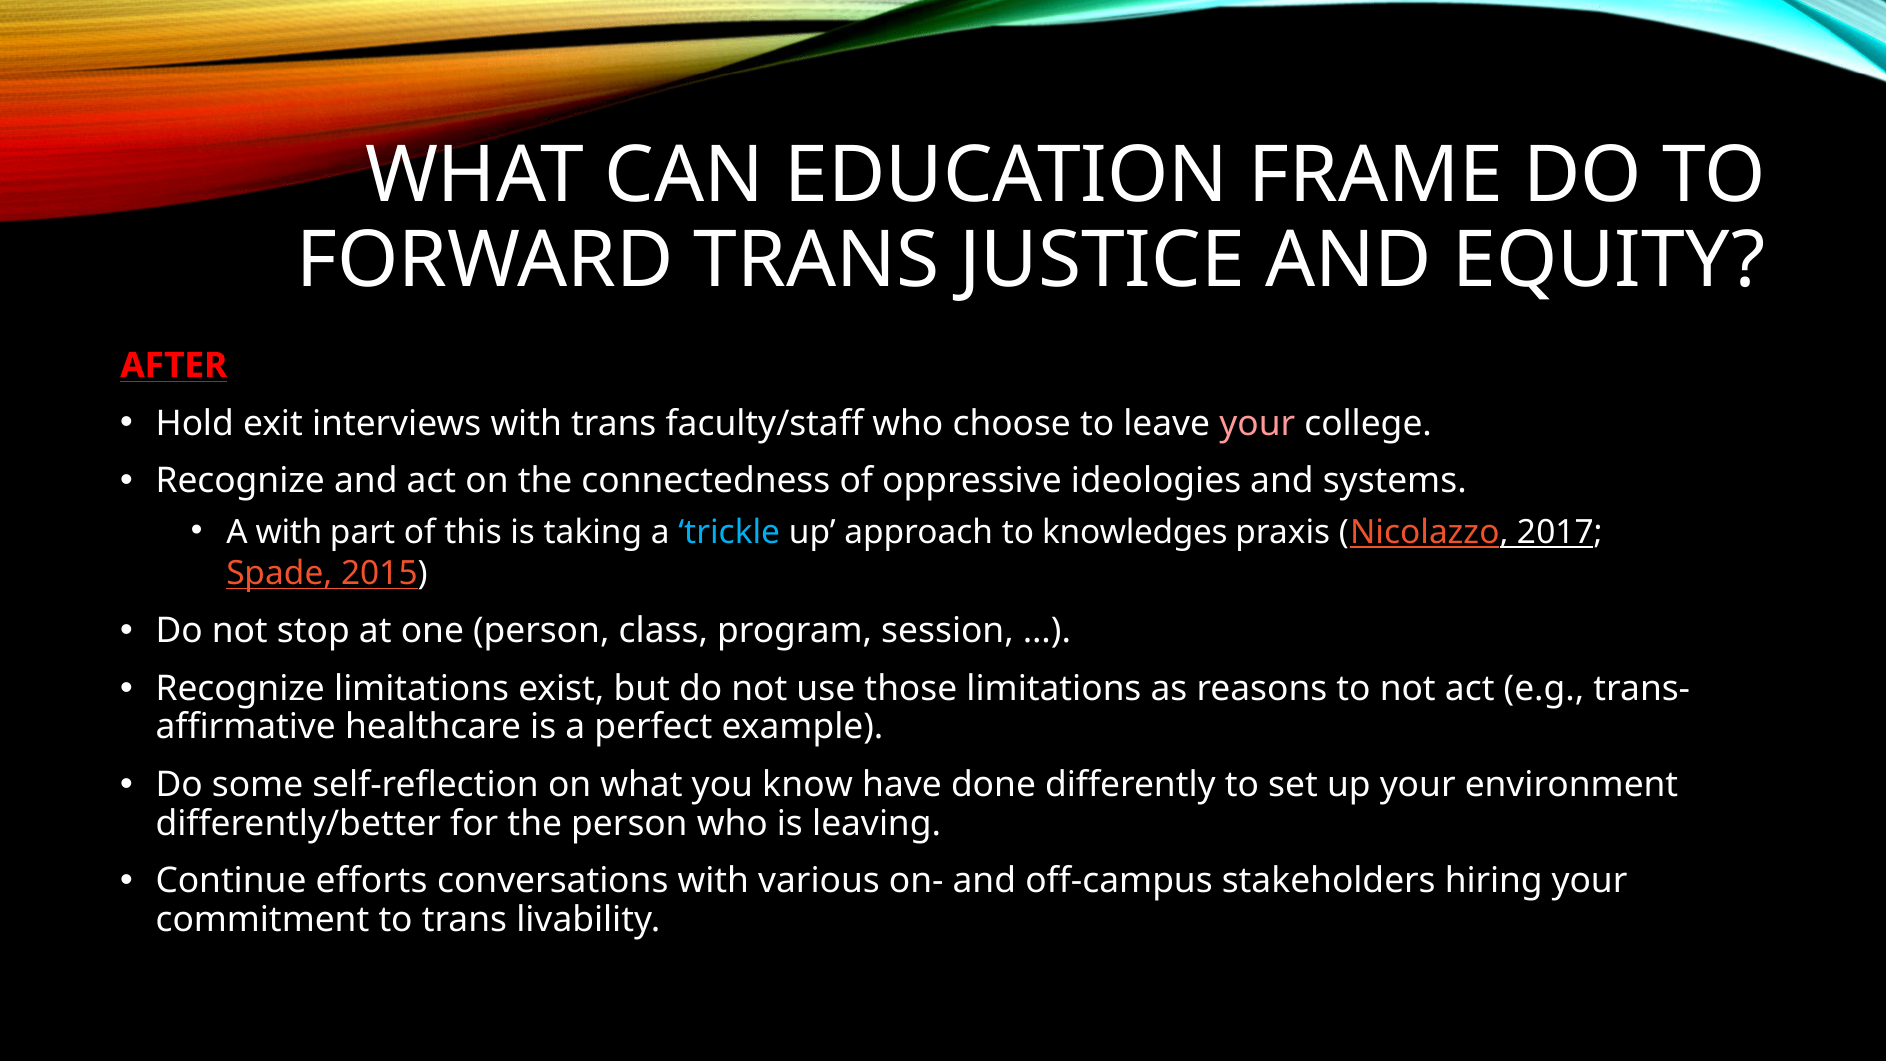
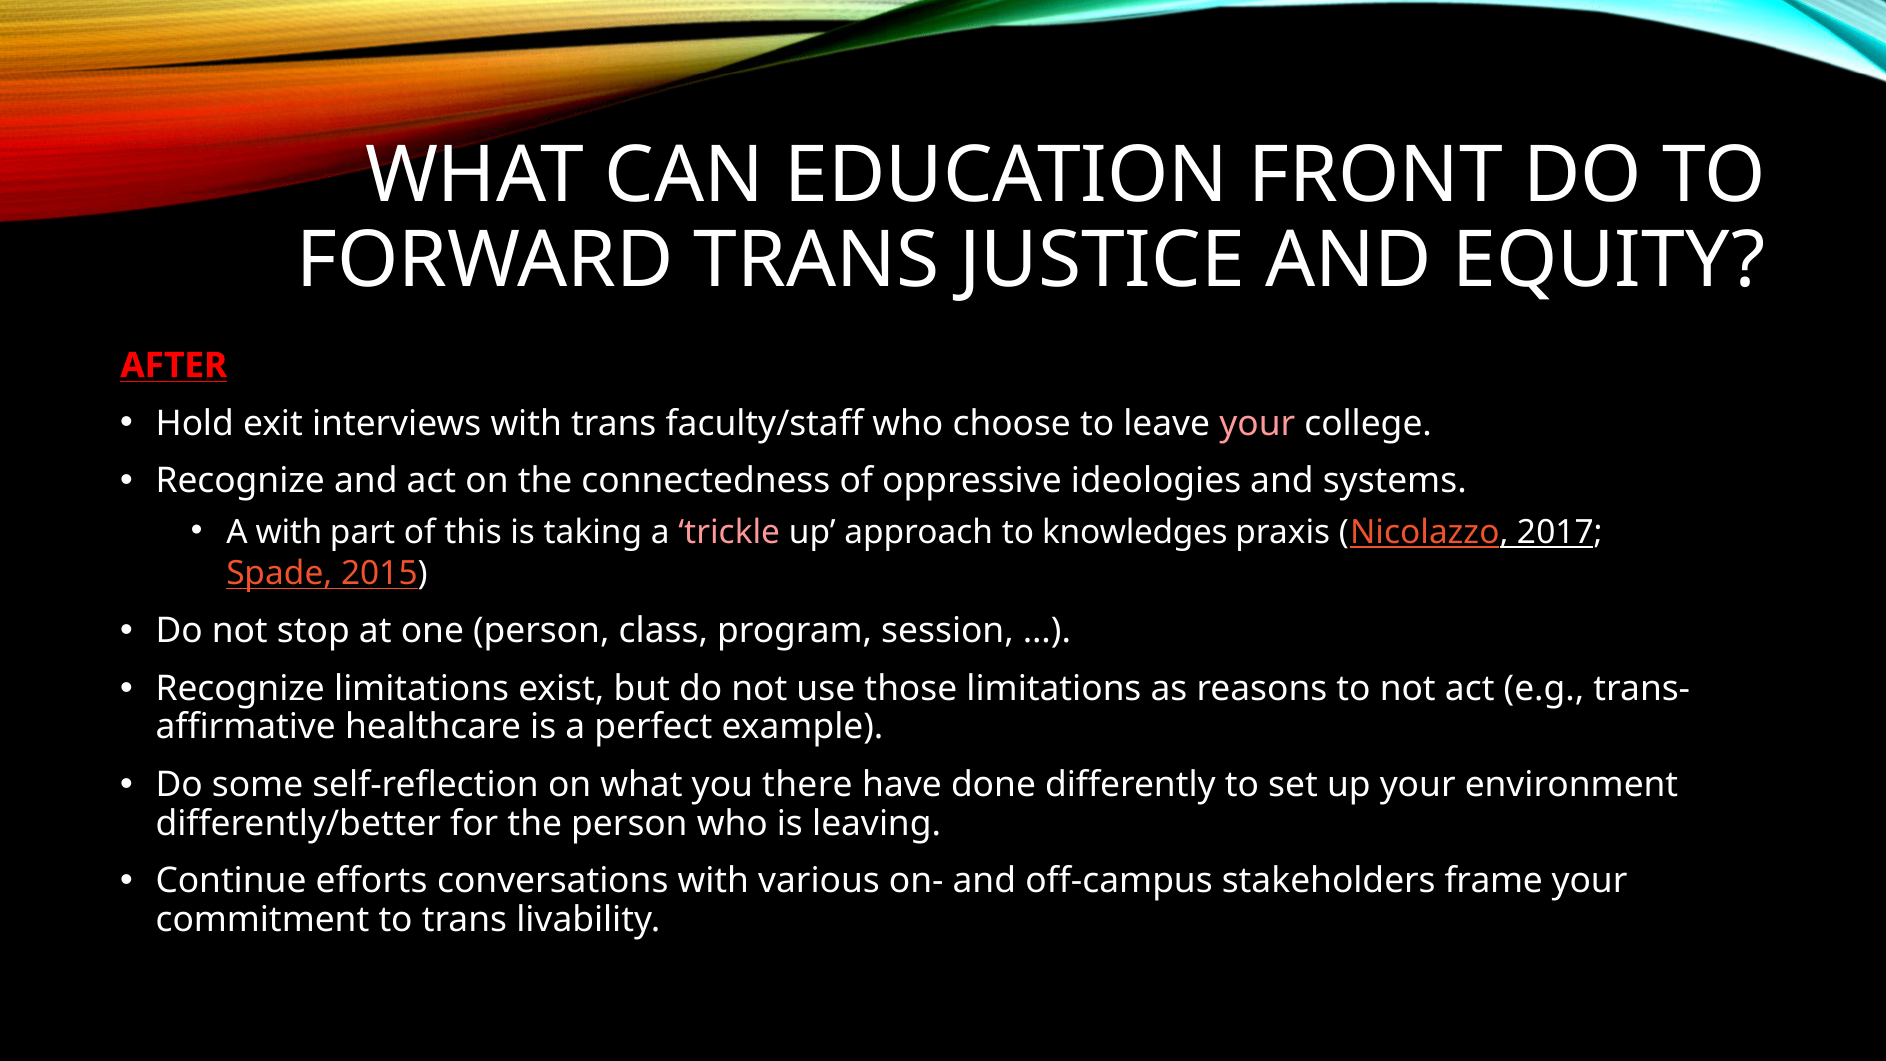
FRAME: FRAME -> FRONT
trickle colour: light blue -> pink
know: know -> there
hiring: hiring -> frame
